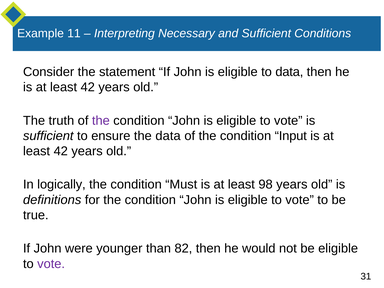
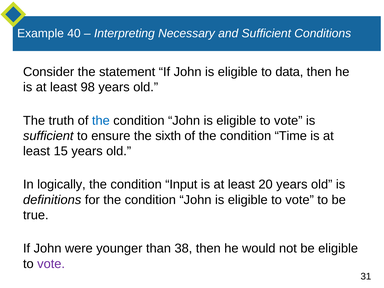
11: 11 -> 40
42 at (88, 87): 42 -> 98
the at (101, 121) colour: purple -> blue
the data: data -> sixth
Input: Input -> Time
42 at (61, 151): 42 -> 15
Must: Must -> Input
98: 98 -> 20
82: 82 -> 38
